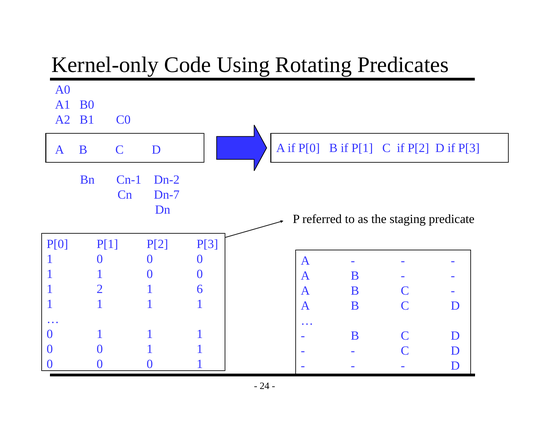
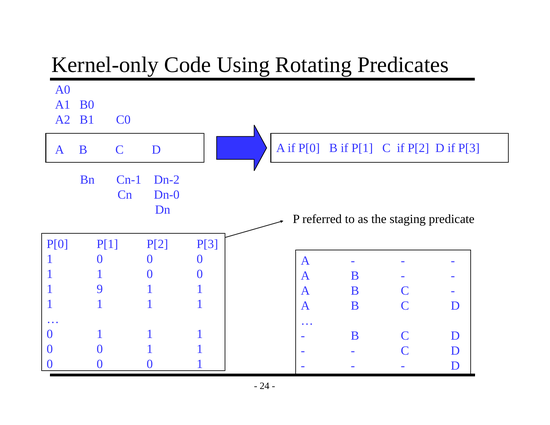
Dn-7: Dn-7 -> Dn-0
2: 2 -> 9
6 at (200, 289): 6 -> 1
